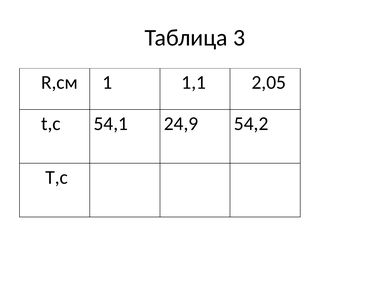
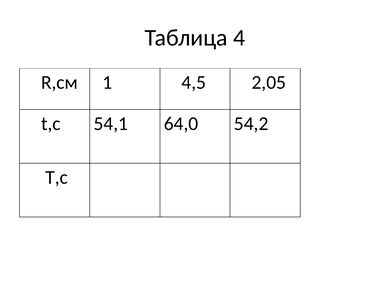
3: 3 -> 4
1,1: 1,1 -> 4,5
24,9: 24,9 -> 64,0
